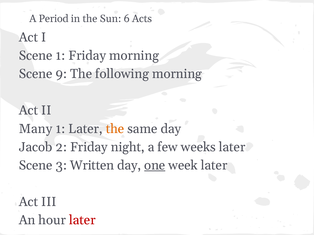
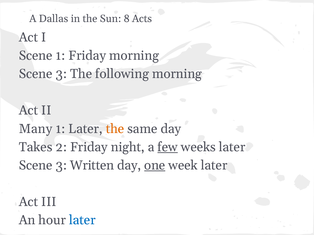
Period: Period -> Dallas
6: 6 -> 8
9 at (61, 74): 9 -> 3
Jacob: Jacob -> Takes
few underline: none -> present
later at (82, 221) colour: red -> blue
